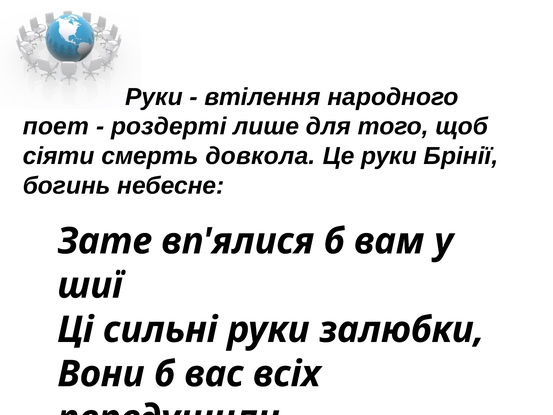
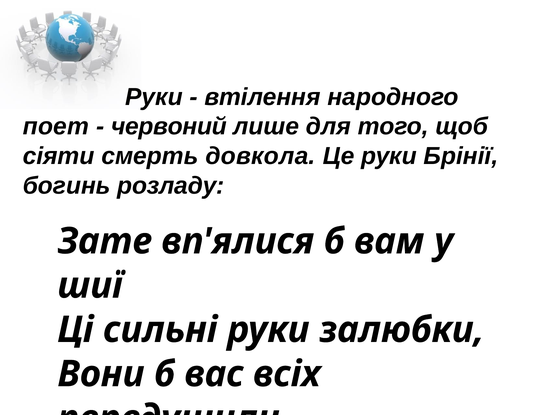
роздерті: роздерті -> червоний
небесне: небесне -> розладу
